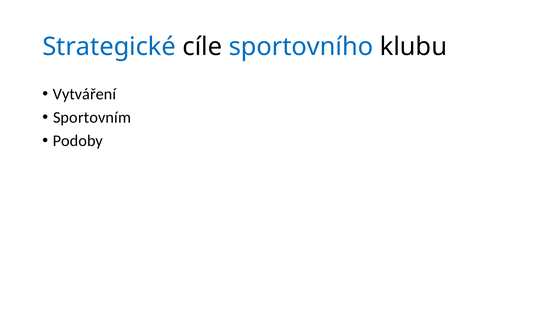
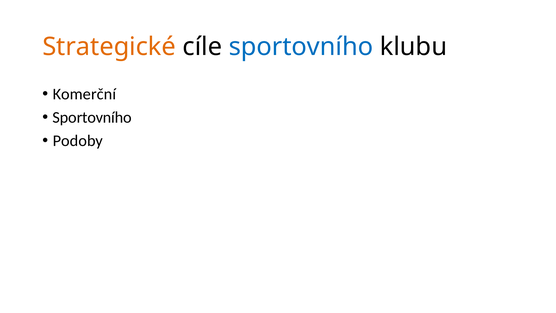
Strategické colour: blue -> orange
Vytváření: Vytváření -> Komerční
Sportovním at (92, 117): Sportovním -> Sportovního
